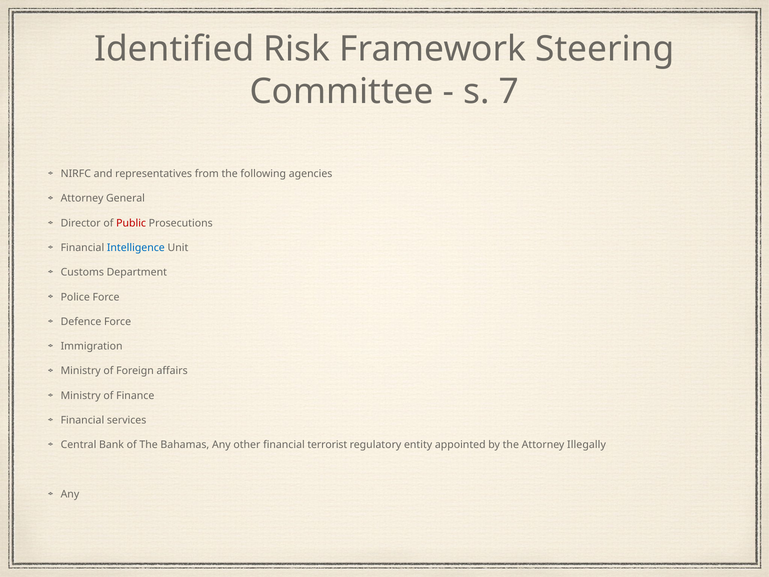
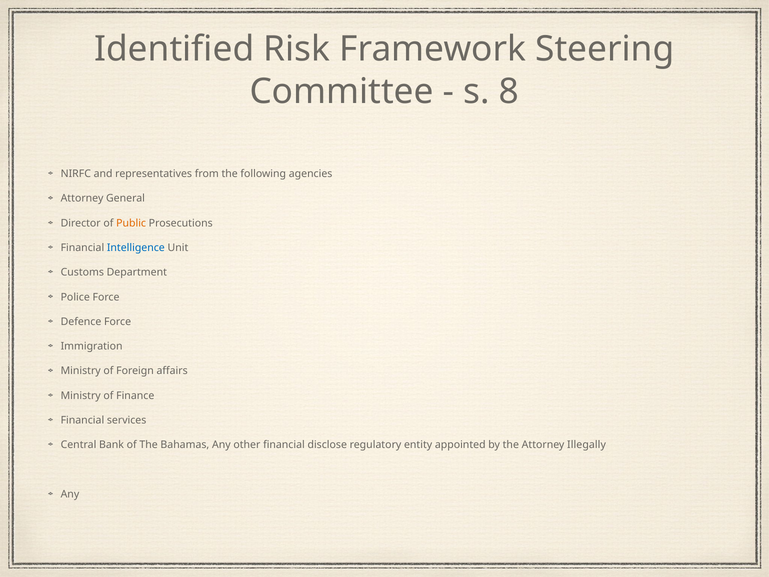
7: 7 -> 8
Public colour: red -> orange
terrorist: terrorist -> disclose
